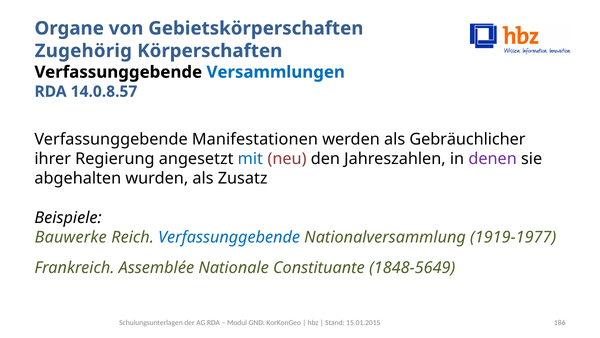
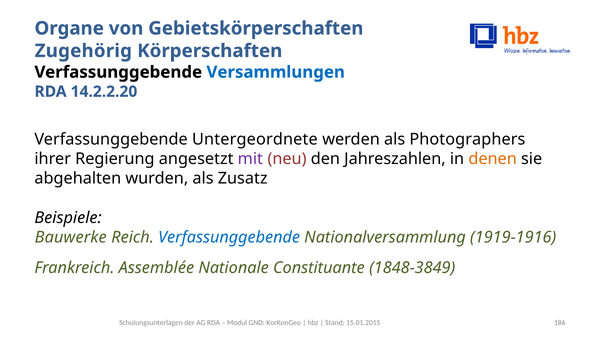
14.0.8.57: 14.0.8.57 -> 14.2.2.20
Manifestationen: Manifestationen -> Untergeordnete
Gebräuchlicher: Gebräuchlicher -> Photographers
mit colour: blue -> purple
denen colour: purple -> orange
1919-1977: 1919-1977 -> 1919-1916
1848-5649: 1848-5649 -> 1848-3849
